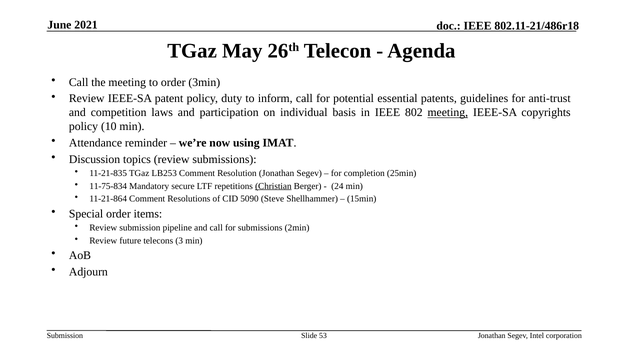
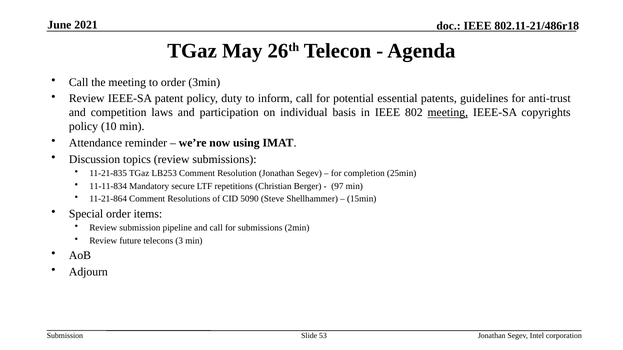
11-75-834: 11-75-834 -> 11-11-834
Christian underline: present -> none
24: 24 -> 97
